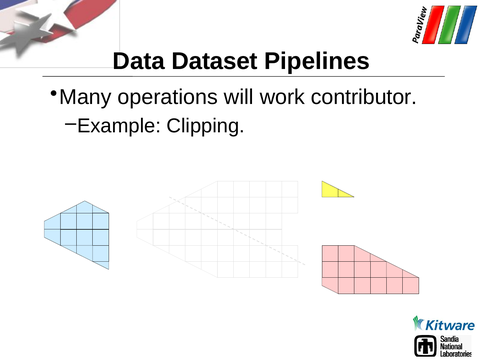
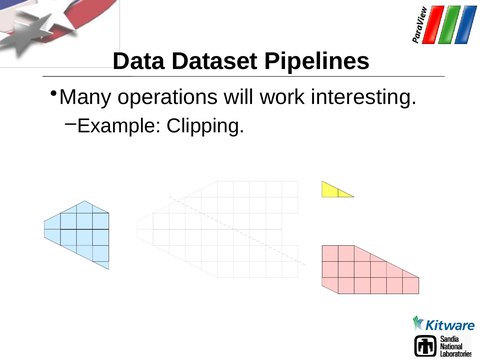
contributor: contributor -> interesting
